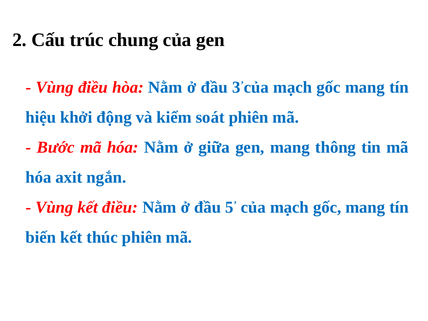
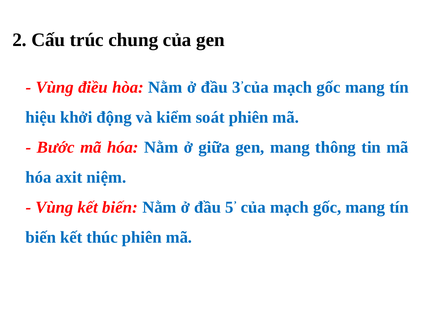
ngắn: ngắn -> niệm
kết điều: điều -> biến
